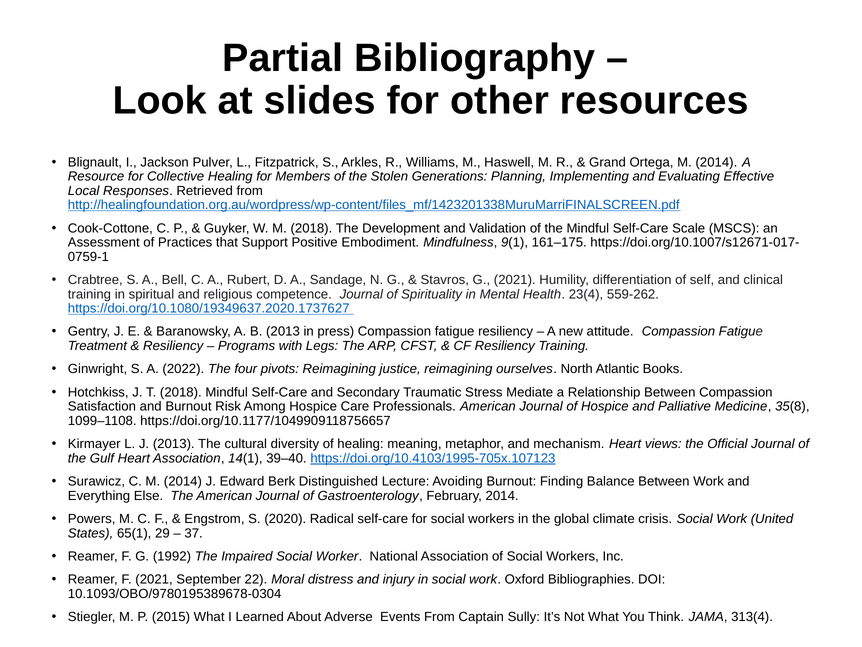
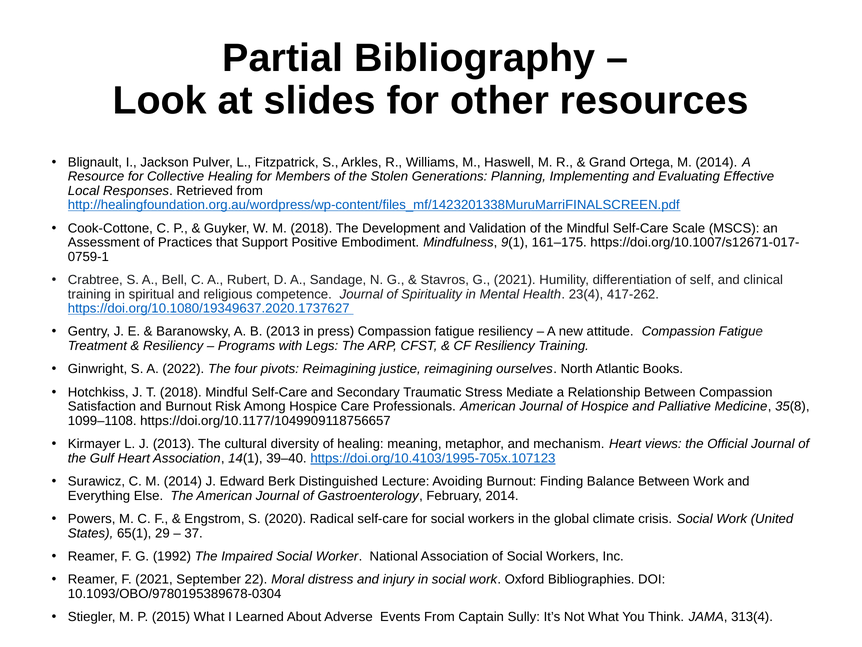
559-262: 559-262 -> 417-262
